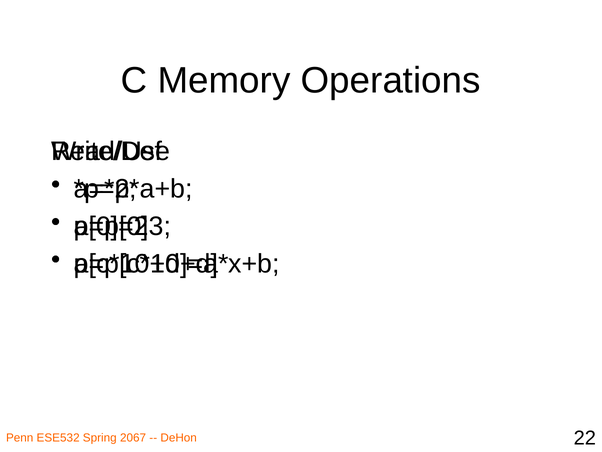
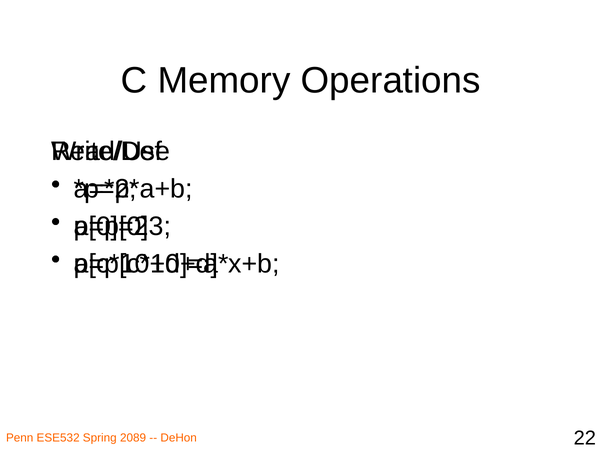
2067: 2067 -> 2089
